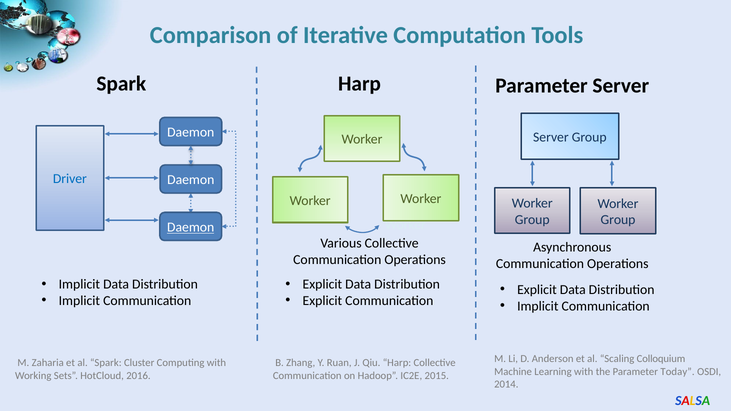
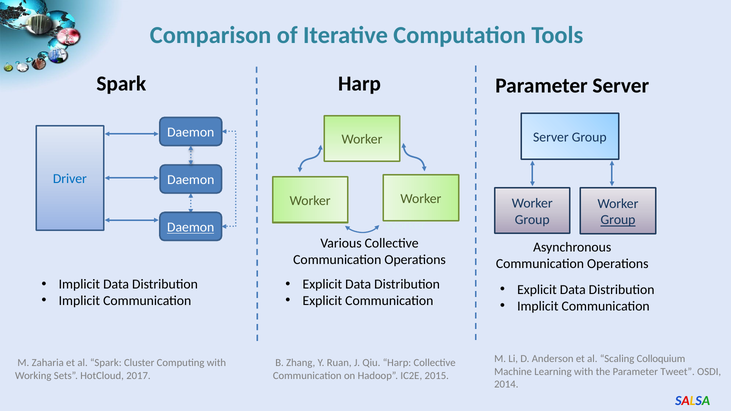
Group at (618, 220) underline: none -> present
Today: Today -> Tweet
2016: 2016 -> 2017
